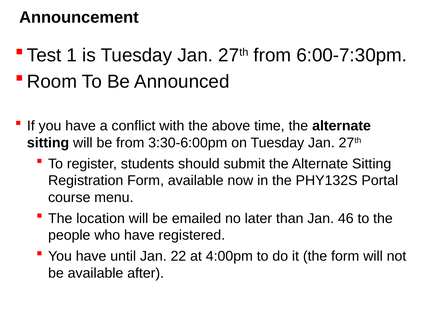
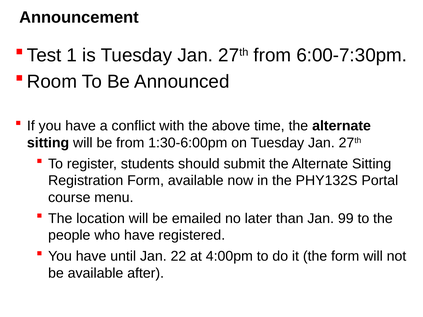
3:30-6:00pm: 3:30-6:00pm -> 1:30-6:00pm
46: 46 -> 99
